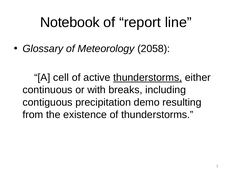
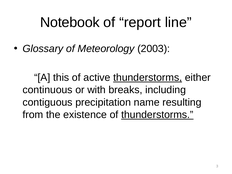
2058: 2058 -> 2003
cell: cell -> this
demo: demo -> name
thunderstorms at (157, 115) underline: none -> present
